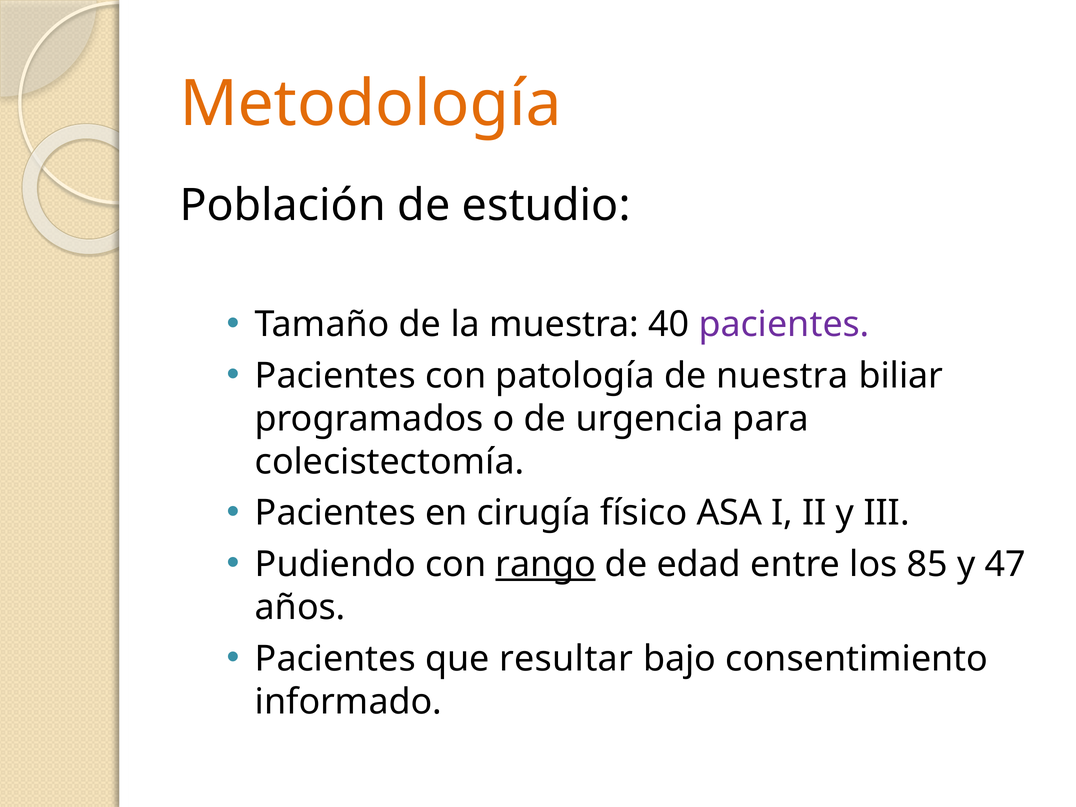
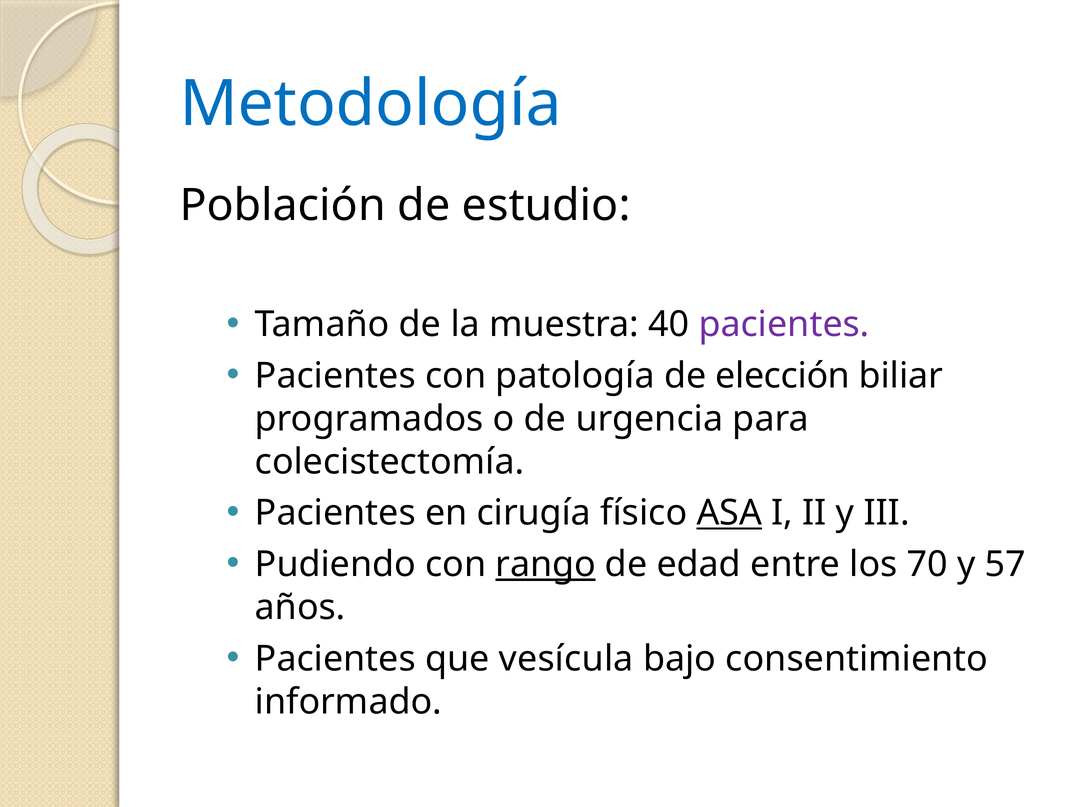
Metodología colour: orange -> blue
nuestra: nuestra -> elección
ASA underline: none -> present
85: 85 -> 70
47: 47 -> 57
resultar: resultar -> vesícula
